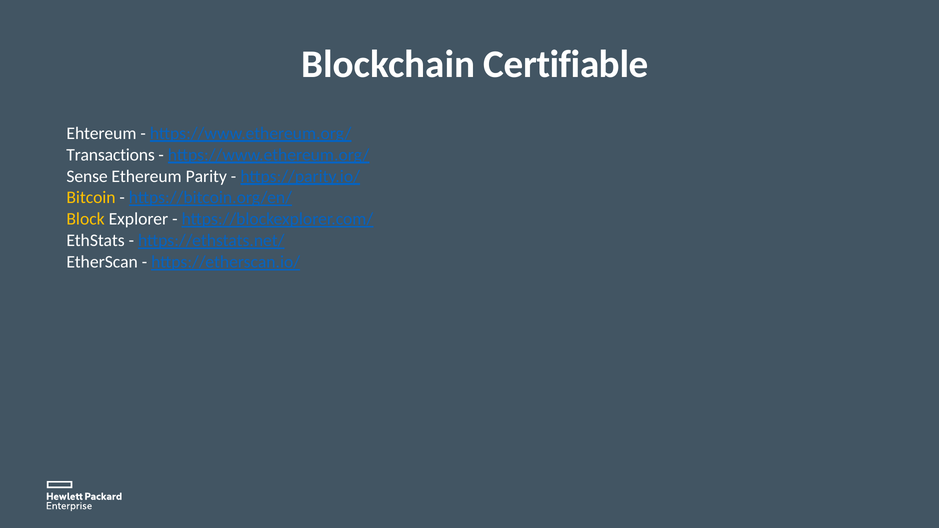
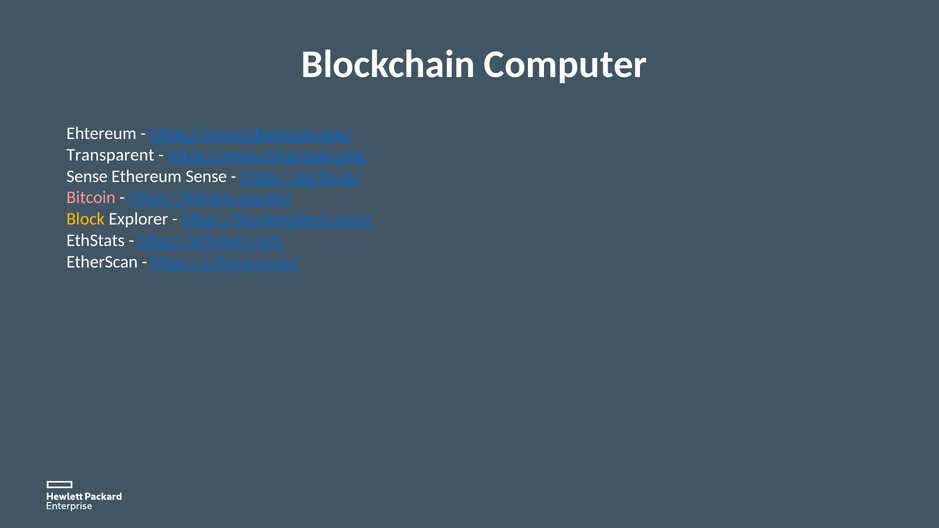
Certifiable: Certifiable -> Computer
Transactions: Transactions -> Transparent
Ethereum Parity: Parity -> Sense
Bitcoin colour: yellow -> pink
